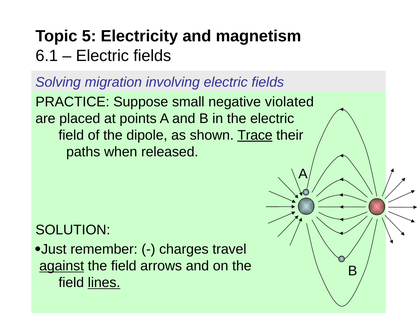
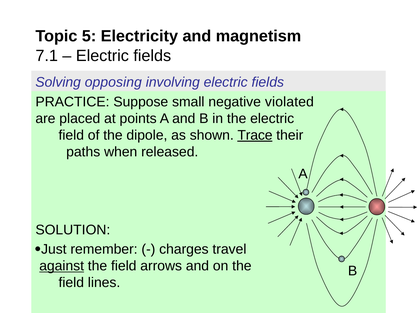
6.1: 6.1 -> 7.1
migration: migration -> opposing
lines underline: present -> none
